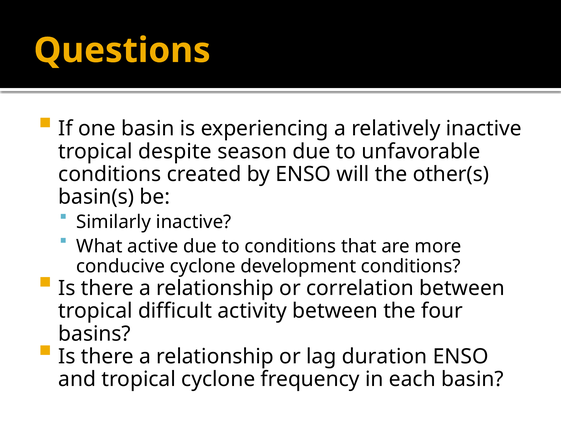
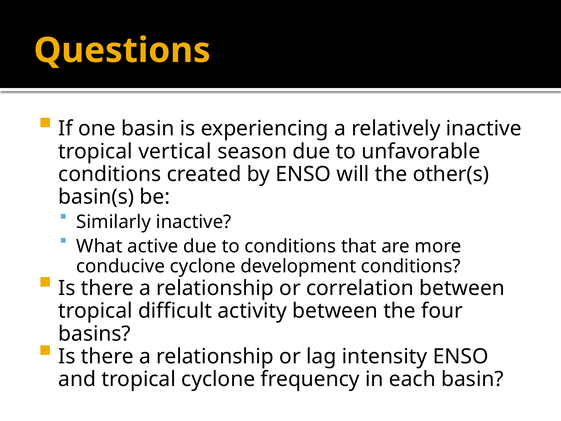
despite: despite -> vertical
duration: duration -> intensity
